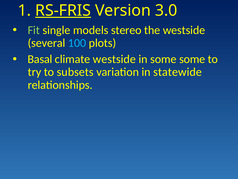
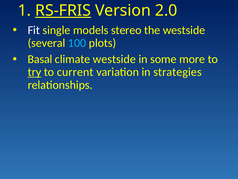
3.0: 3.0 -> 2.0
Fit colour: light green -> white
some some: some -> more
try underline: none -> present
subsets: subsets -> current
statewide: statewide -> strategies
